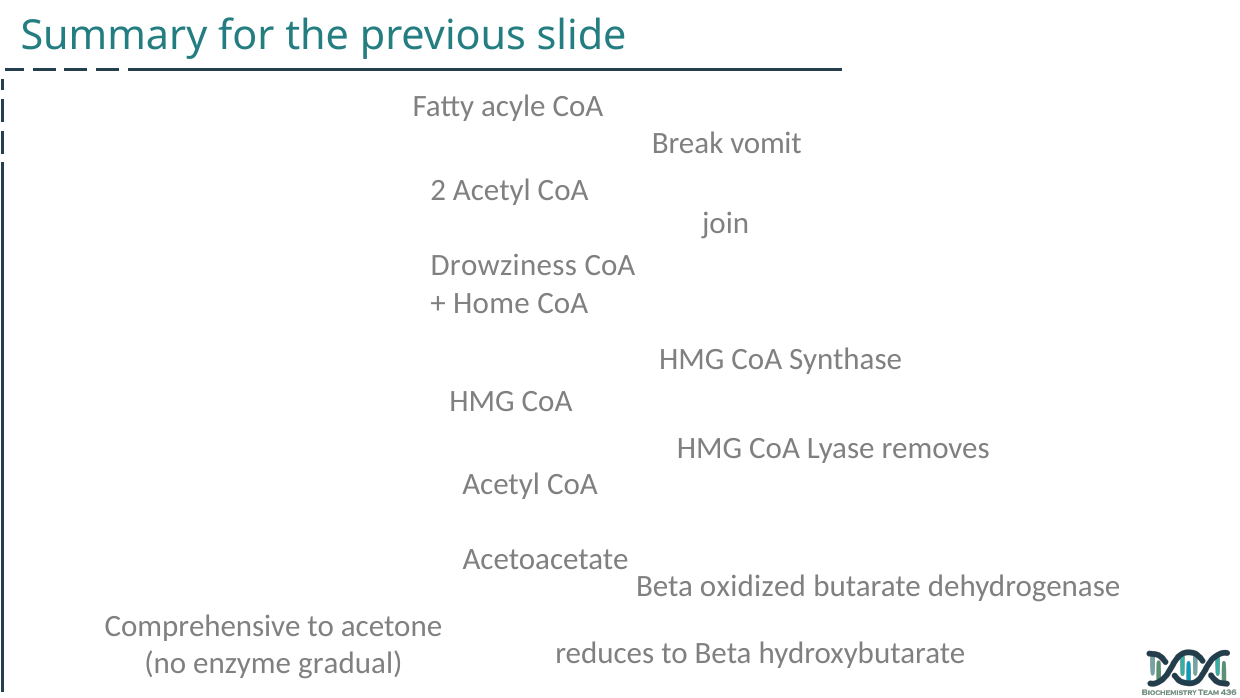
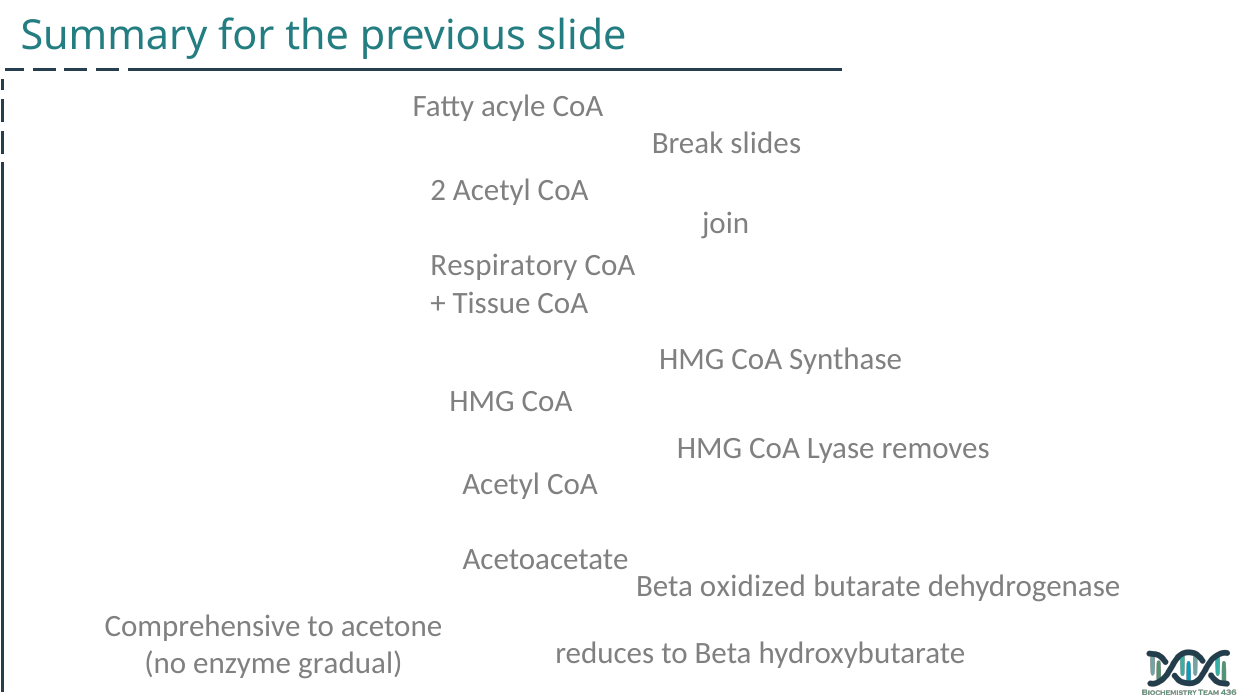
vomit: vomit -> slides
Drowziness: Drowziness -> Respiratory
Home: Home -> Tissue
